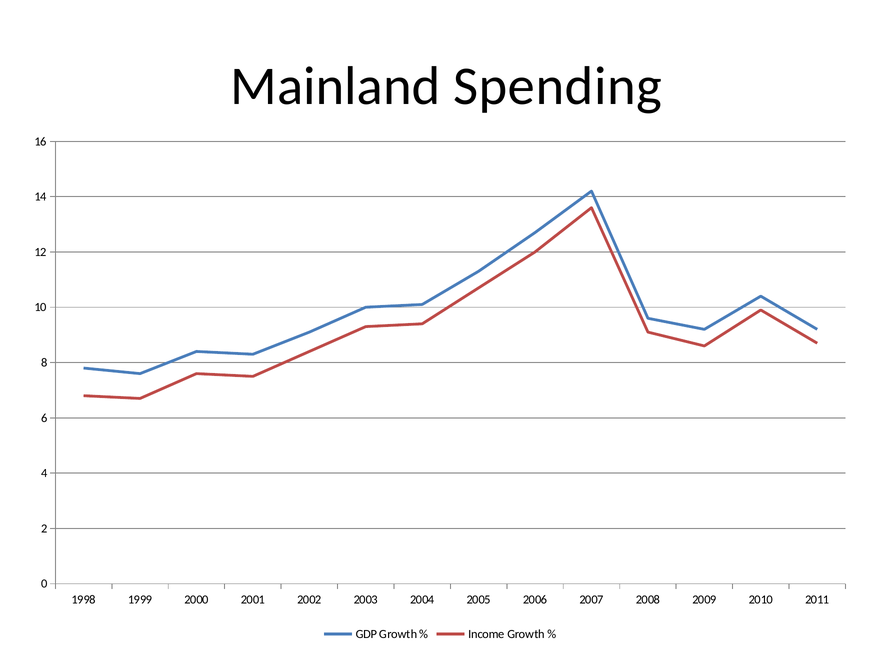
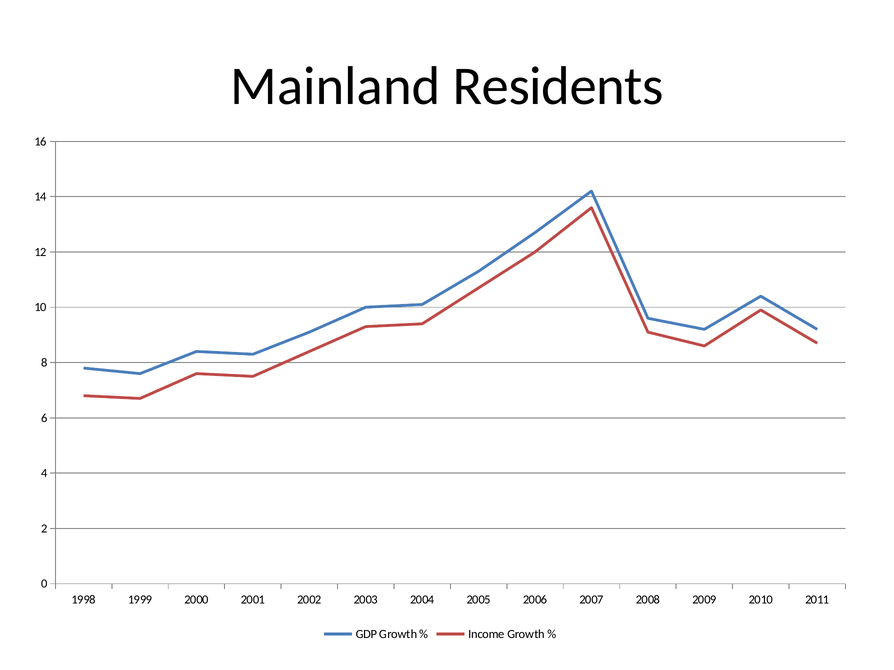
Spending: Spending -> Residents
